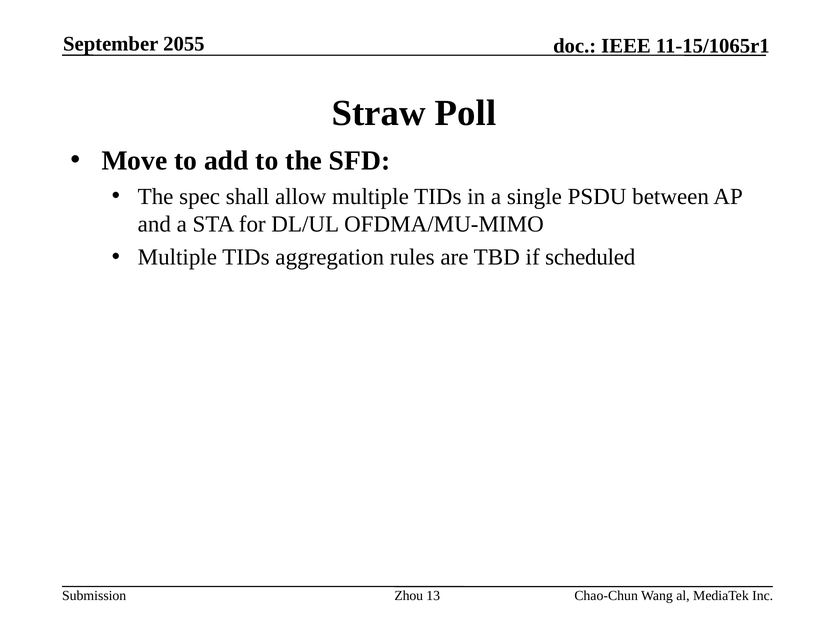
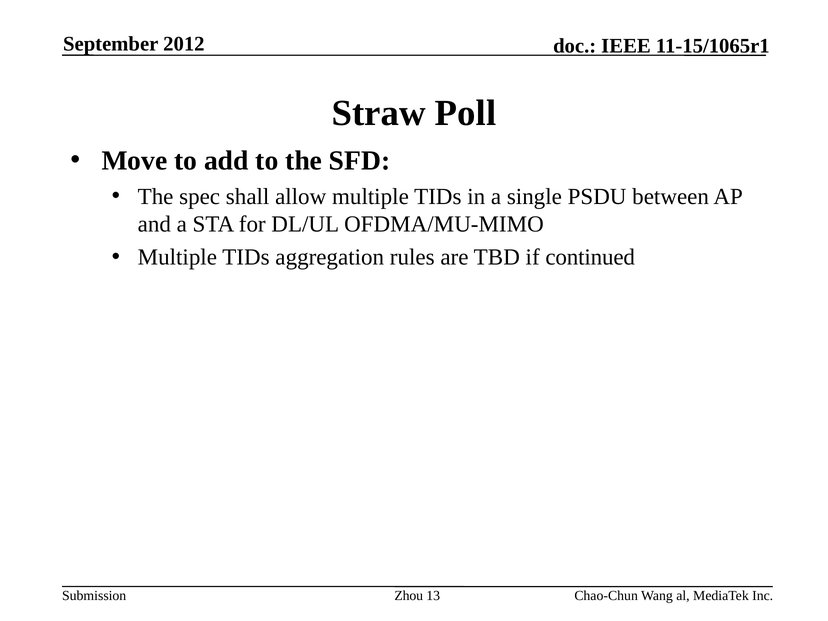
2055: 2055 -> 2012
scheduled: scheduled -> continued
